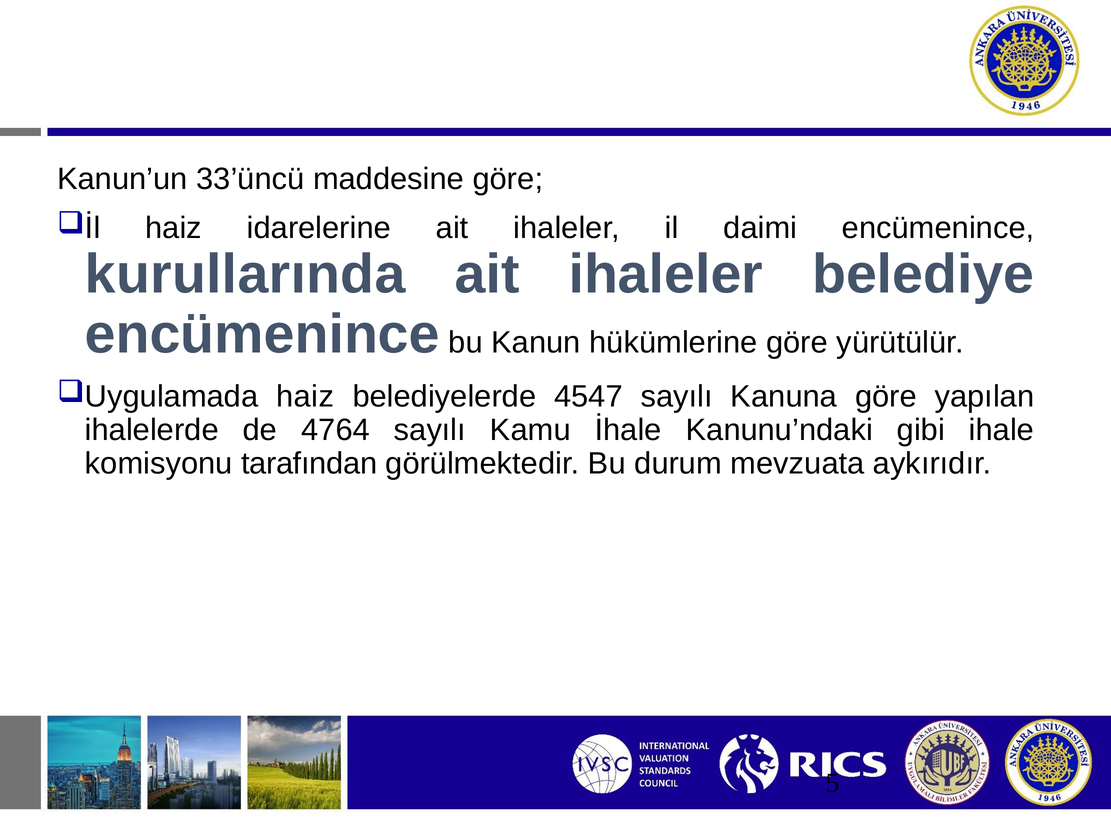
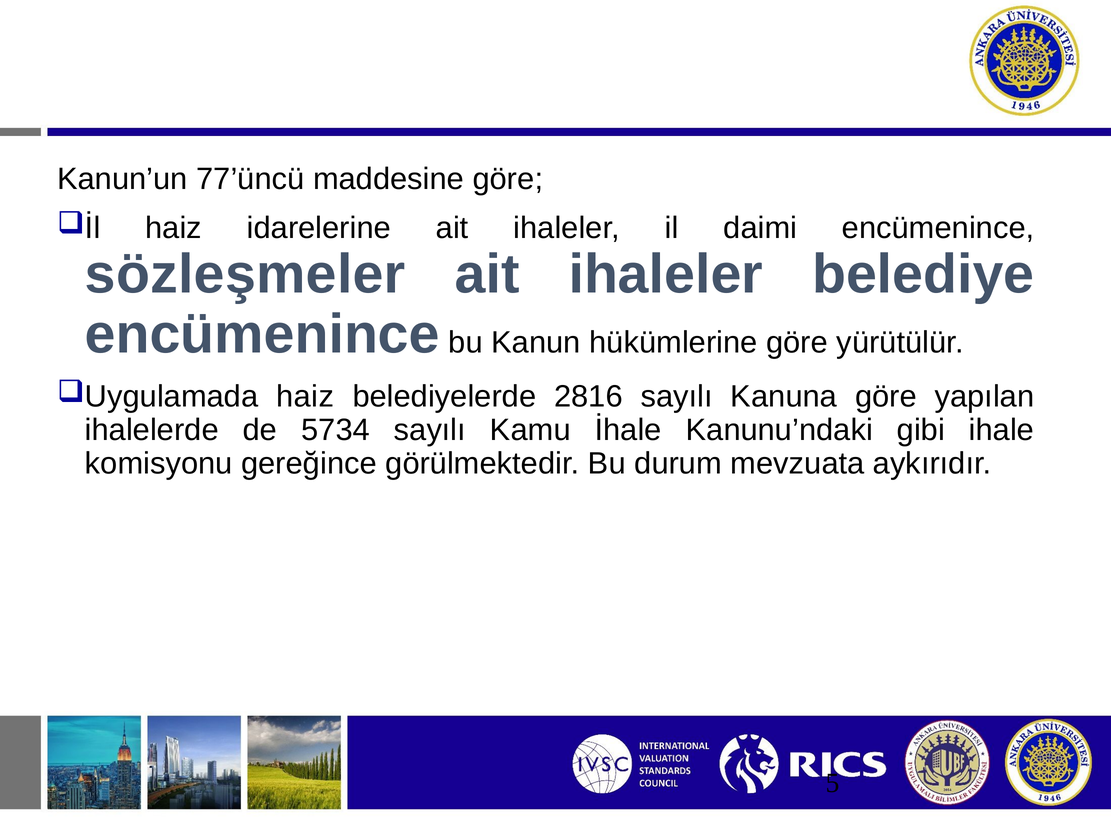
33’üncü: 33’üncü -> 77’üncü
kurullarında: kurullarında -> sözleşmeler
4547: 4547 -> 2816
4764: 4764 -> 5734
tarafından: tarafından -> gereğince
